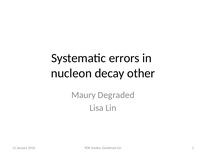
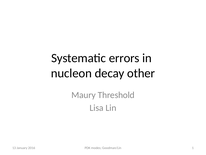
Degraded: Degraded -> Threshold
